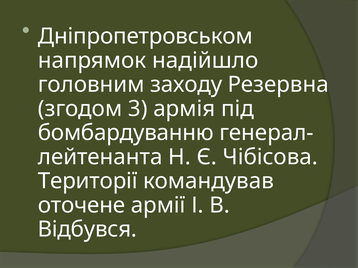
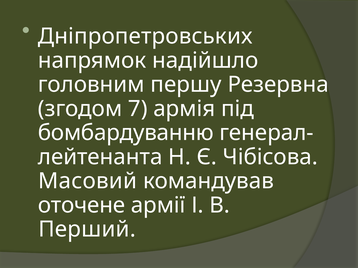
Дніпропетровськом: Дніпропетровськом -> Дніпропетровських
заходу: заходу -> першу
3: 3 -> 7
Території: Території -> Масовий
Відбувся: Відбувся -> Перший
